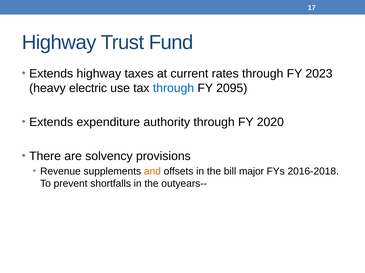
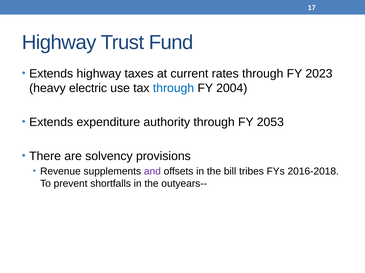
2095: 2095 -> 2004
2020: 2020 -> 2053
and colour: orange -> purple
major: major -> tribes
